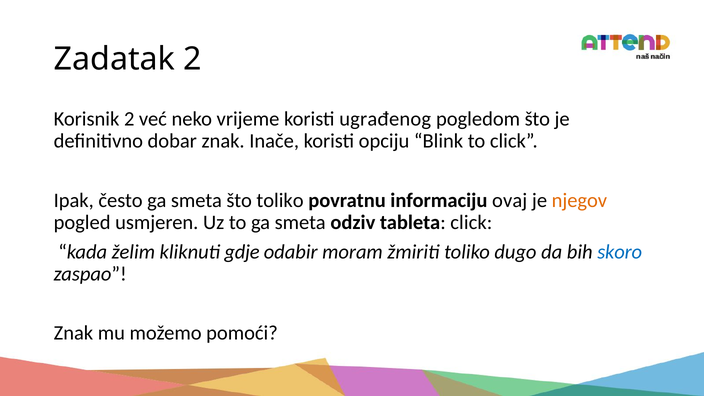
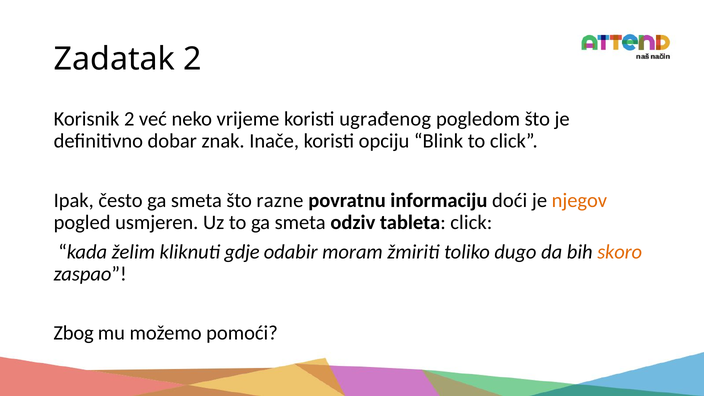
što toliko: toliko -> razne
ovaj: ovaj -> doći
skoro colour: blue -> orange
Znak at (73, 333): Znak -> Zbog
